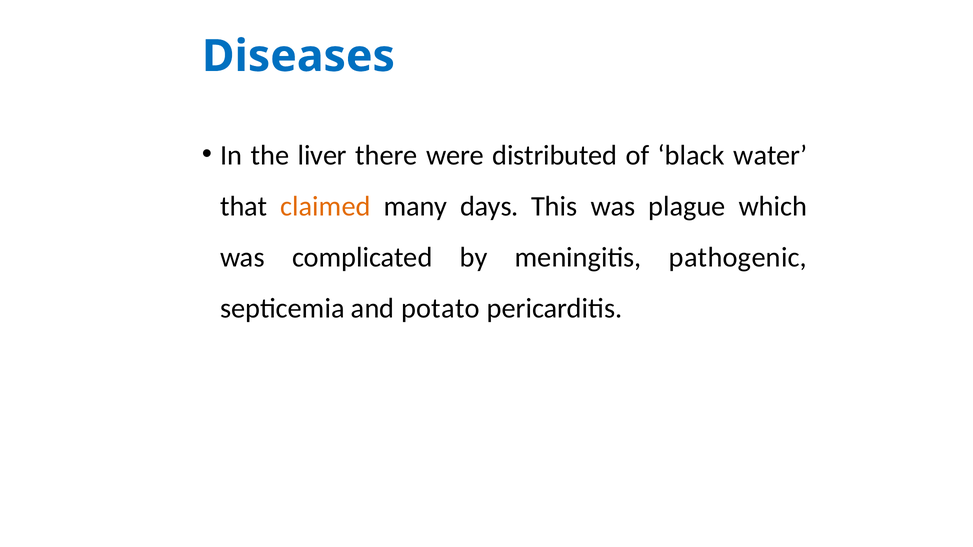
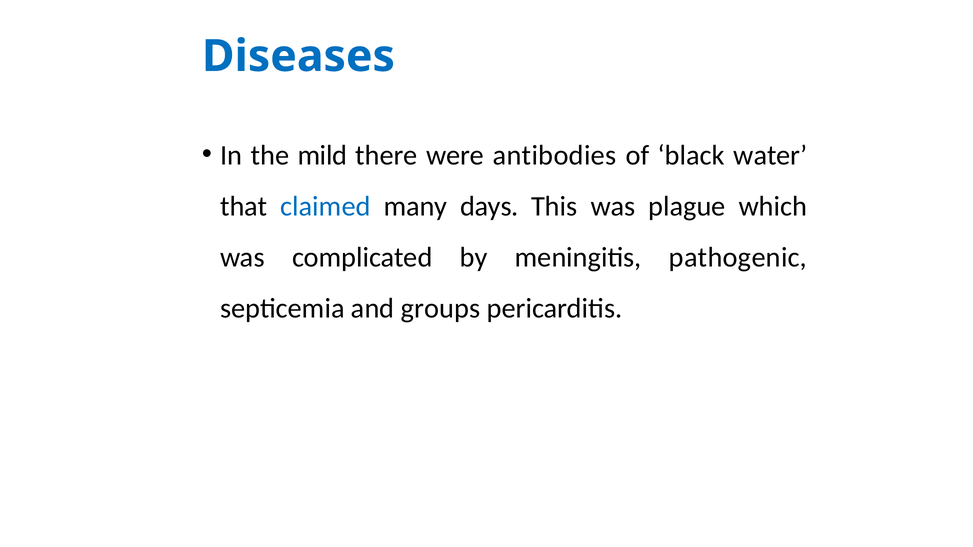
liver: liver -> mild
distributed: distributed -> antibodies
claimed colour: orange -> blue
potato: potato -> groups
